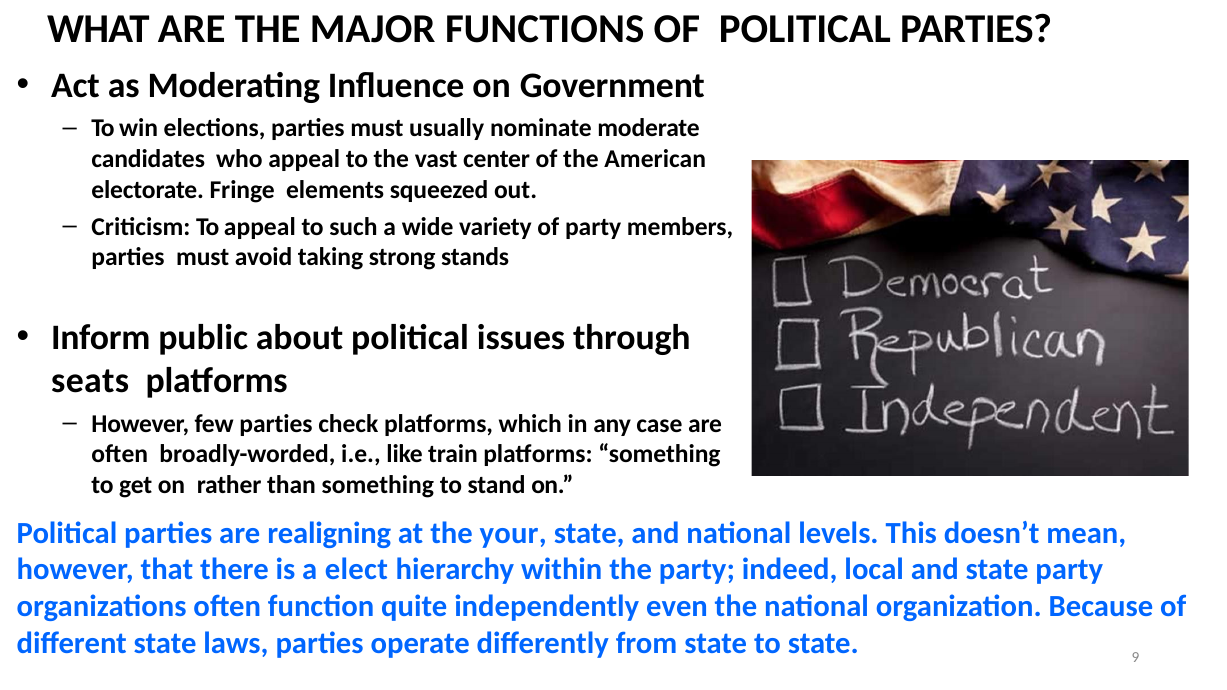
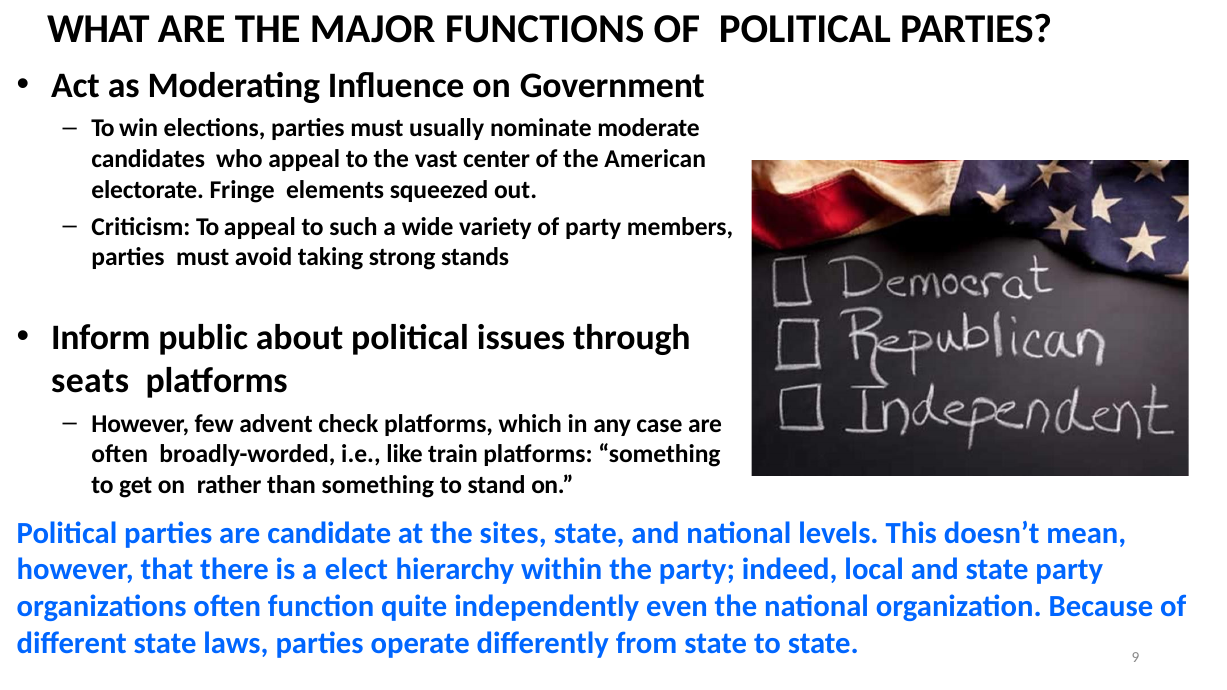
few parties: parties -> advent
realigning: realigning -> candidate
your: your -> sites
